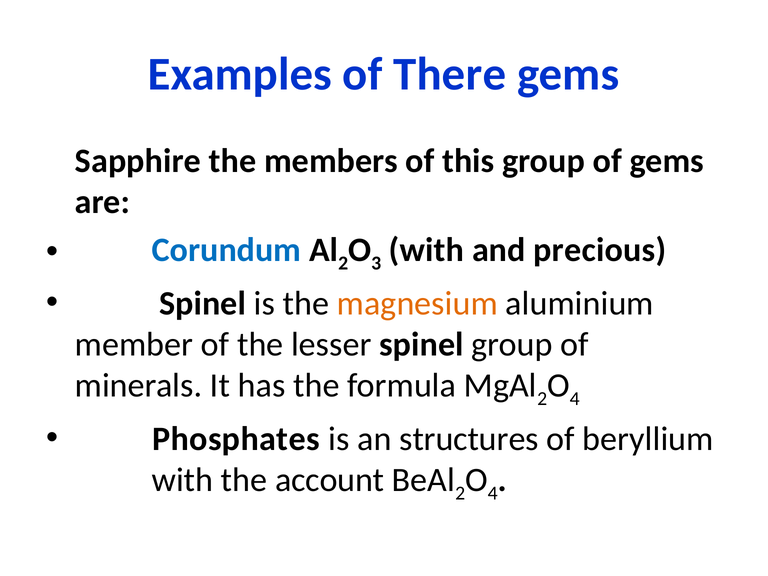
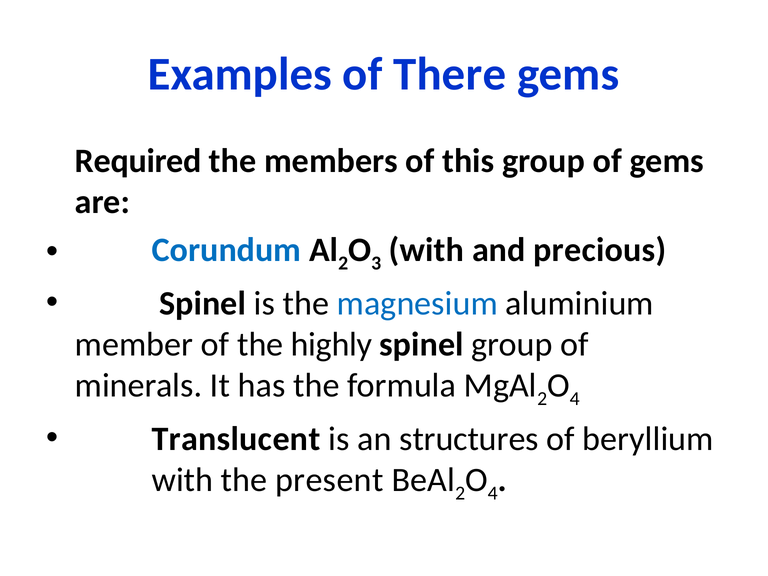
Sapphire: Sapphire -> Required
magnesium colour: orange -> blue
lesser: lesser -> highly
Phosphates: Phosphates -> Translucent
account: account -> present
